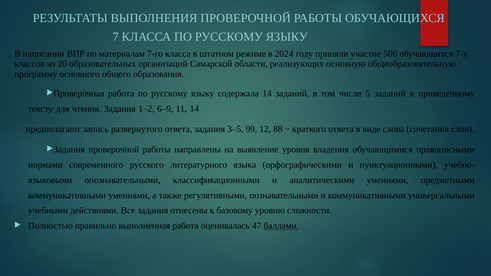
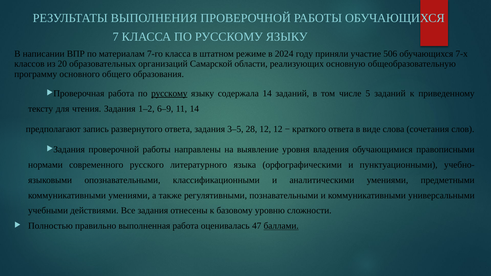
русскому at (169, 94) underline: none -> present
99: 99 -> 28
12 88: 88 -> 12
